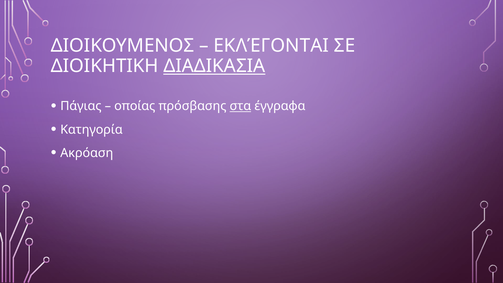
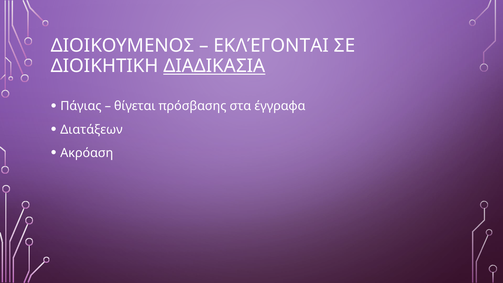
οποίας: οποίας -> θίγεται
στα underline: present -> none
Κατηγορία: Κατηγορία -> Διατάξεων
